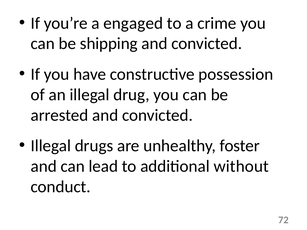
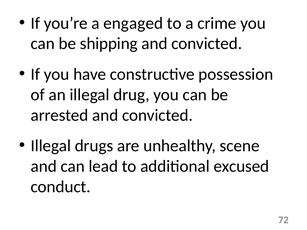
foster: foster -> scene
without: without -> excused
